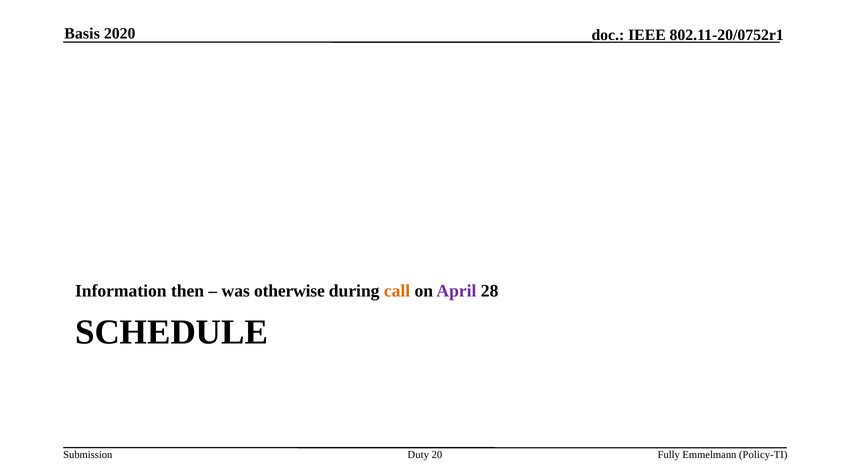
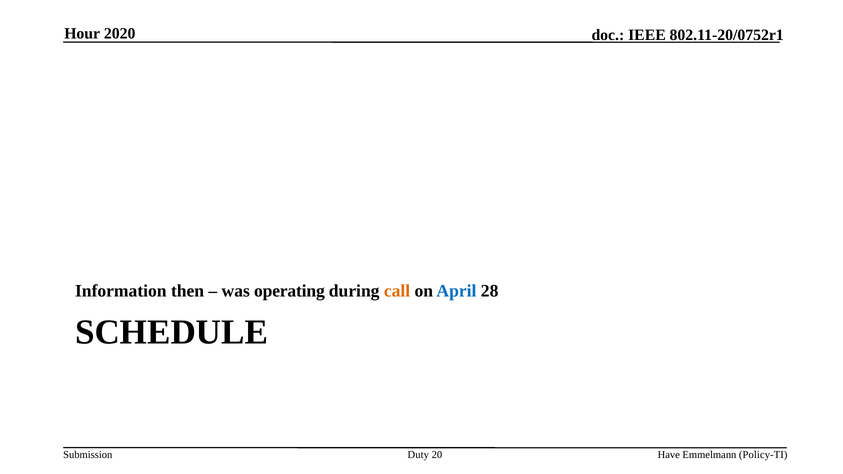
Basis: Basis -> Hour
otherwise: otherwise -> operating
April colour: purple -> blue
Fully: Fully -> Have
